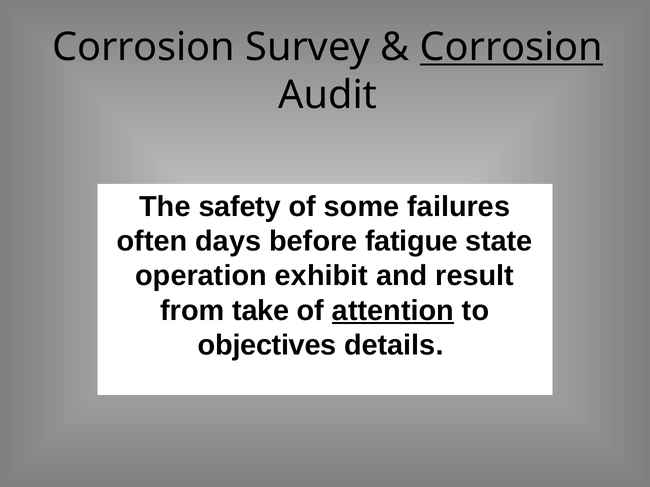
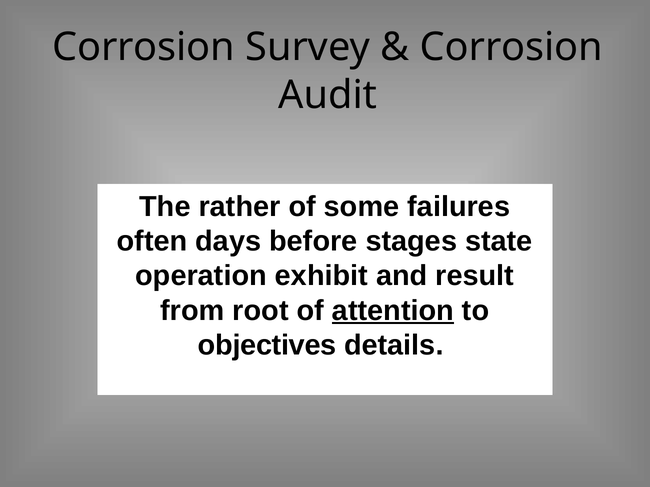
Corrosion at (511, 47) underline: present -> none
safety: safety -> rather
fatigue: fatigue -> stages
take: take -> root
